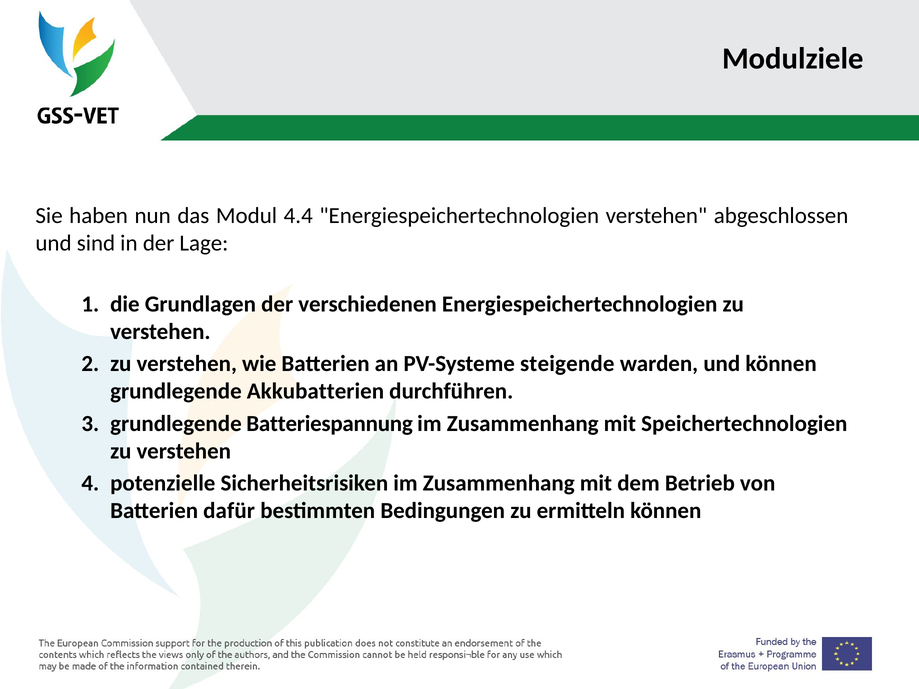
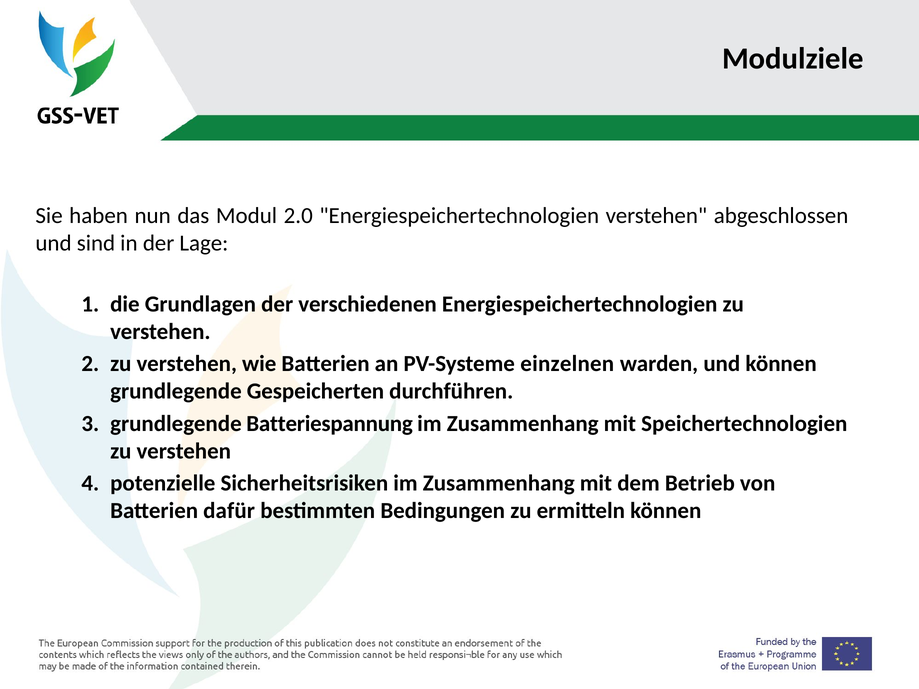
4.4: 4.4 -> 2.0
steigende: steigende -> einzelnen
Akkubatterien: Akkubatterien -> Gespeicherten
